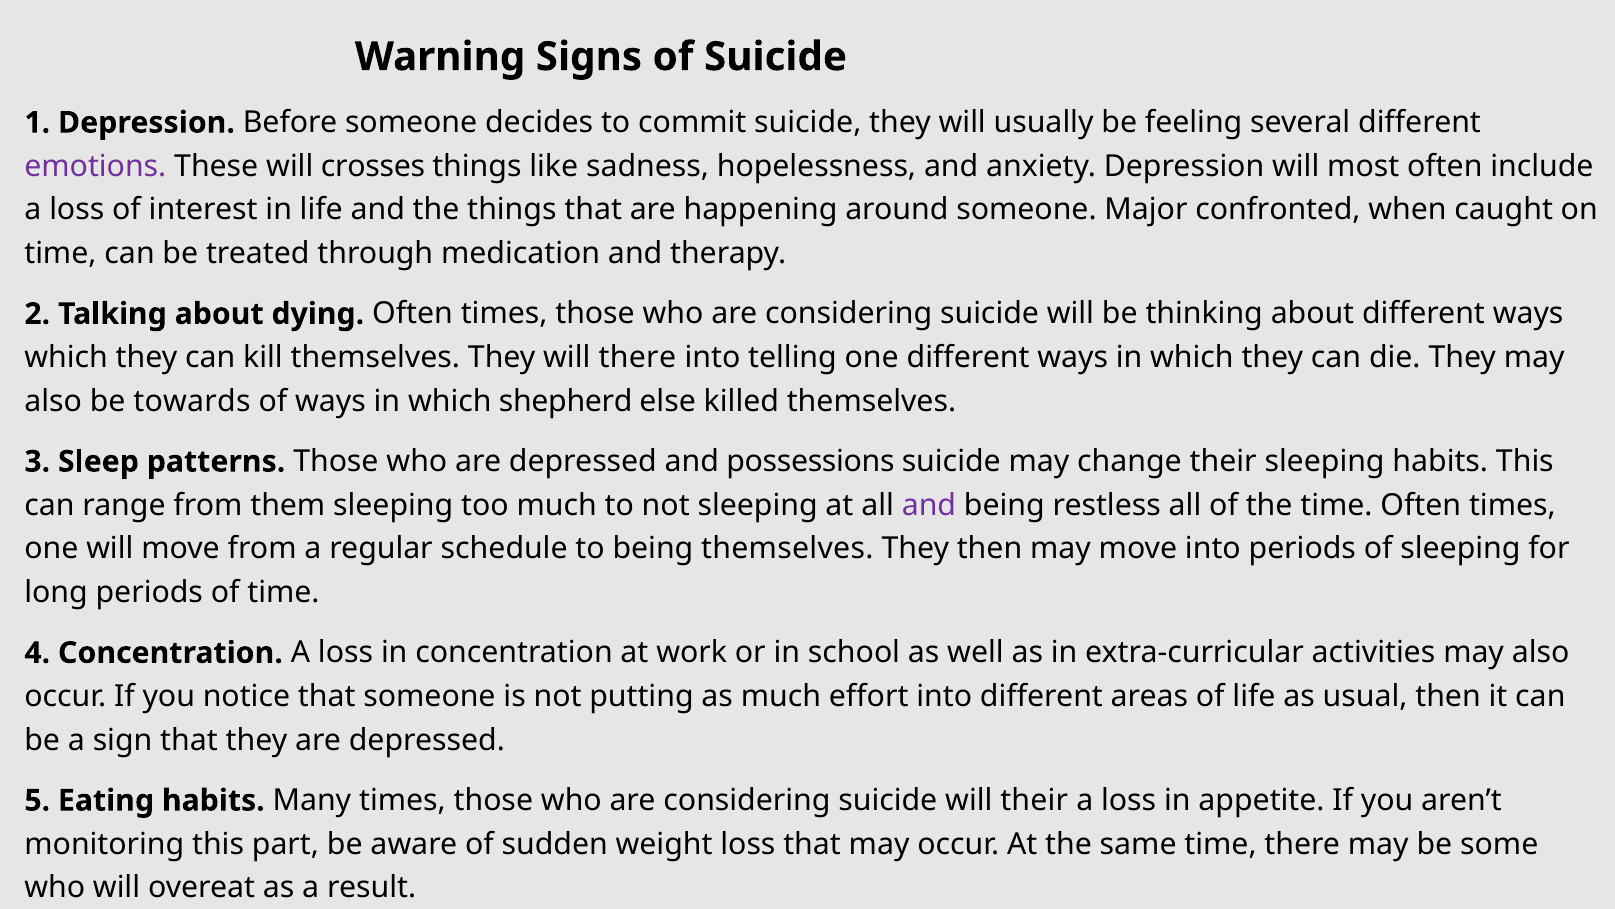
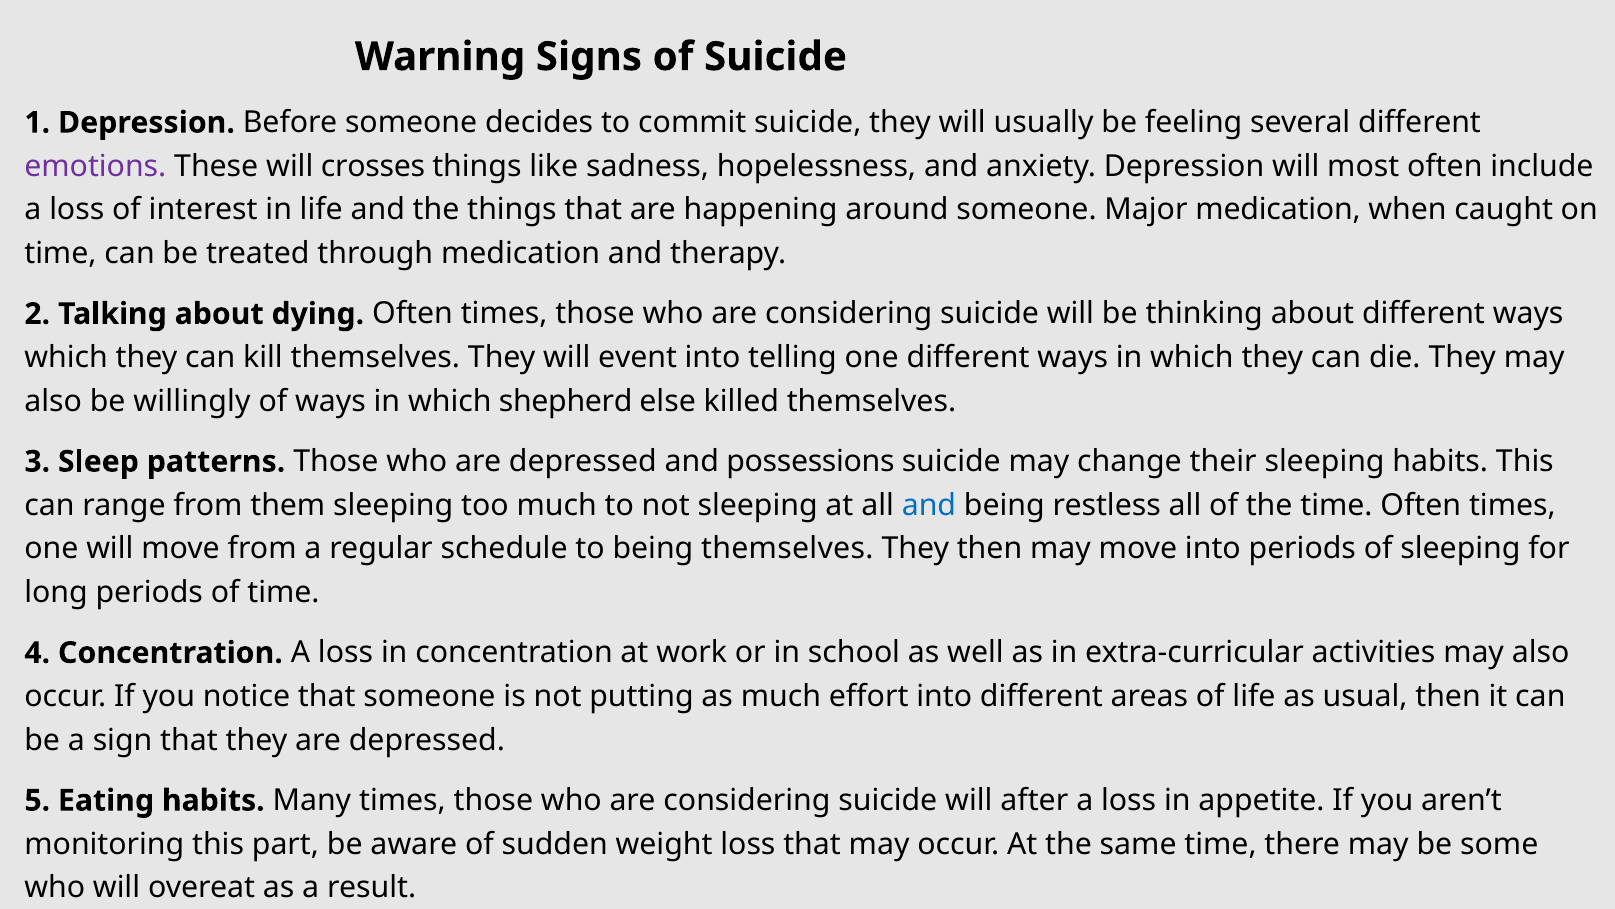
Major confronted: confronted -> medication
will there: there -> event
towards: towards -> willingly
and at (929, 505) colour: purple -> blue
will their: their -> after
